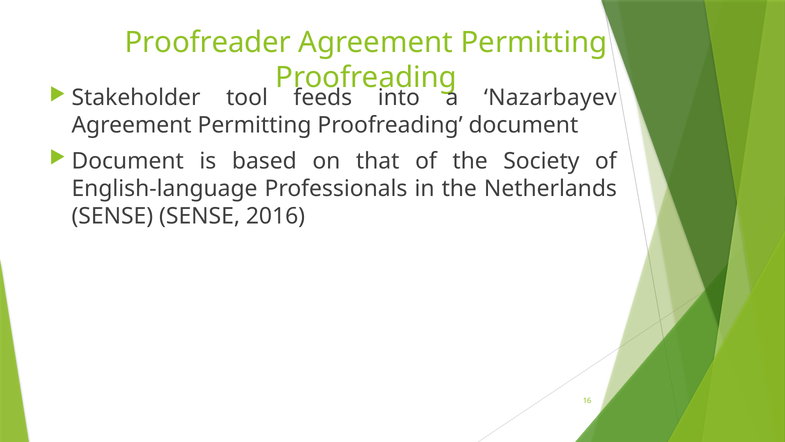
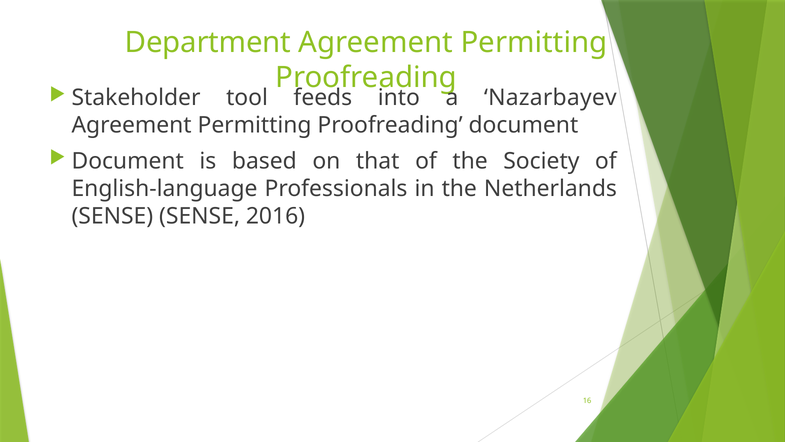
Proofreader: Proofreader -> Department
